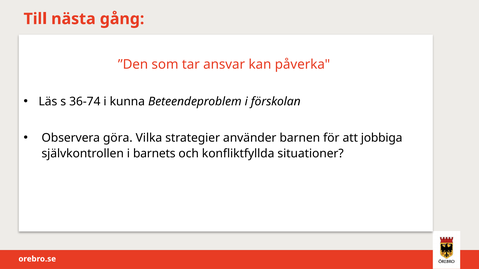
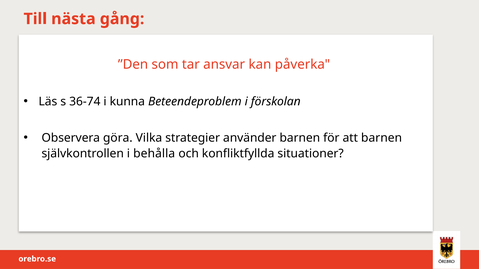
att jobbiga: jobbiga -> barnen
barnets: barnets -> behålla
